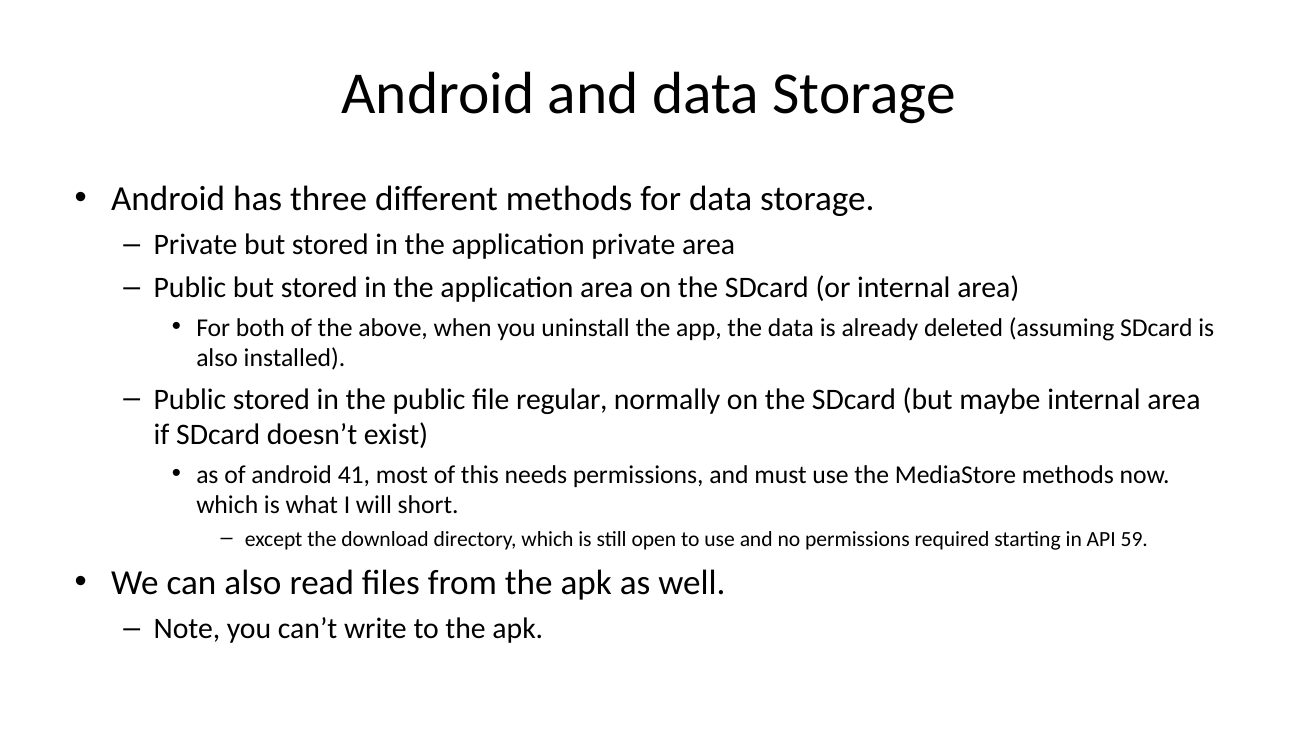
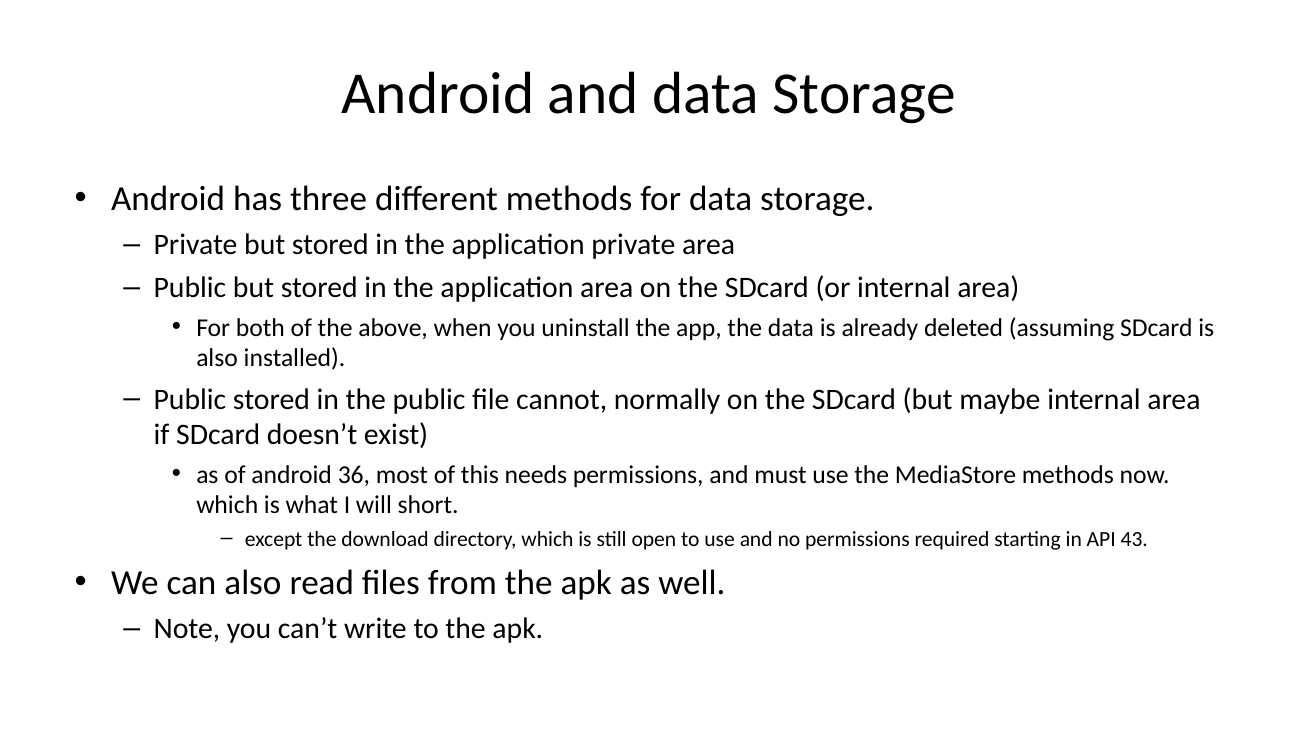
regular: regular -> cannot
41: 41 -> 36
59: 59 -> 43
